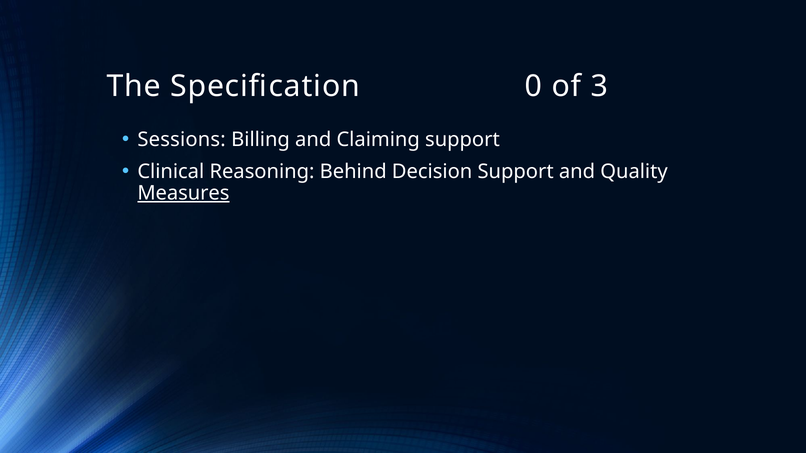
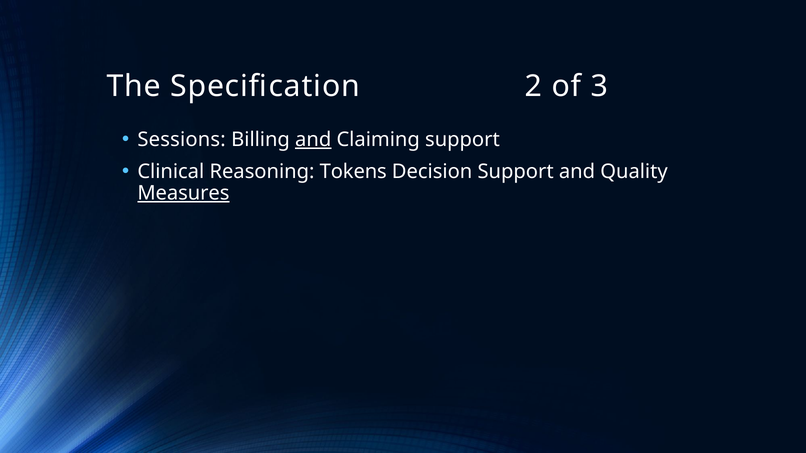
0: 0 -> 2
and at (313, 140) underline: none -> present
Behind: Behind -> Tokens
